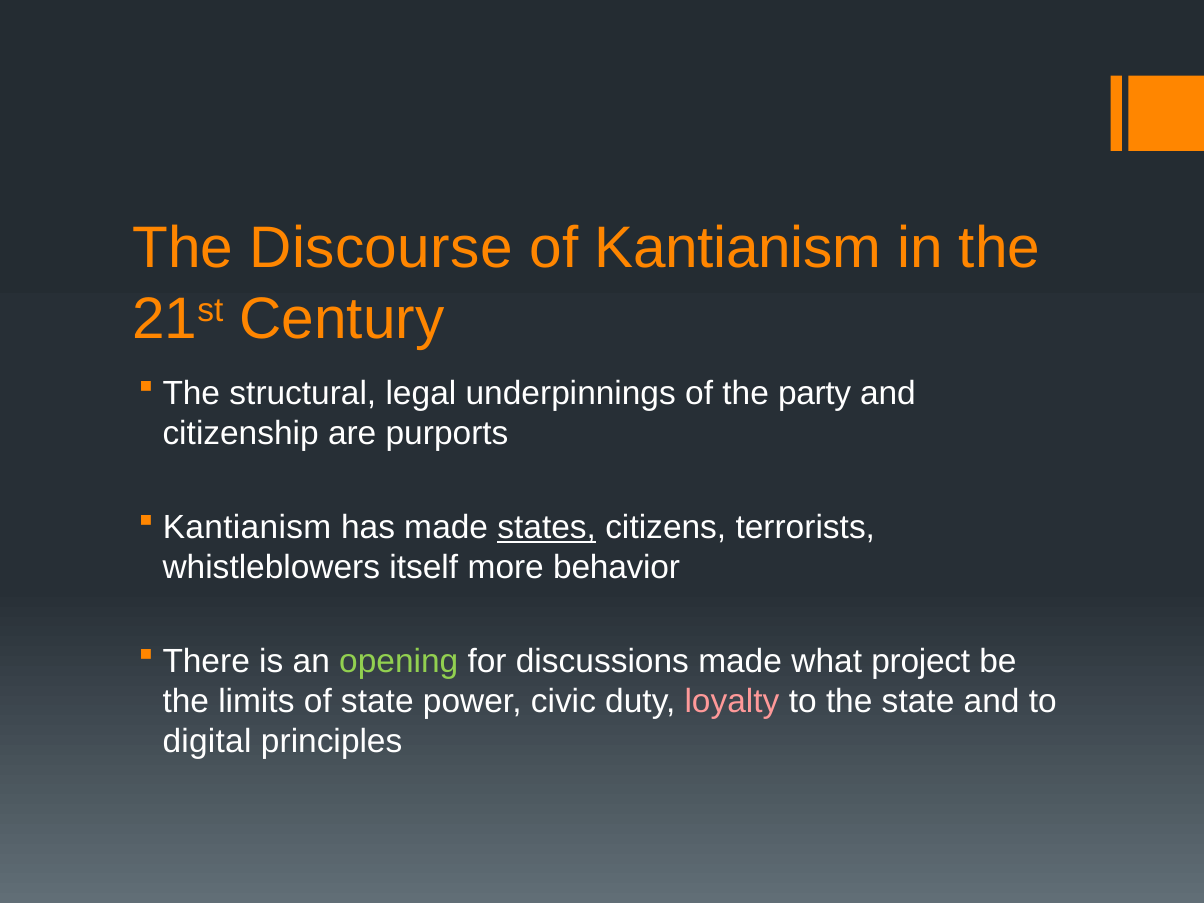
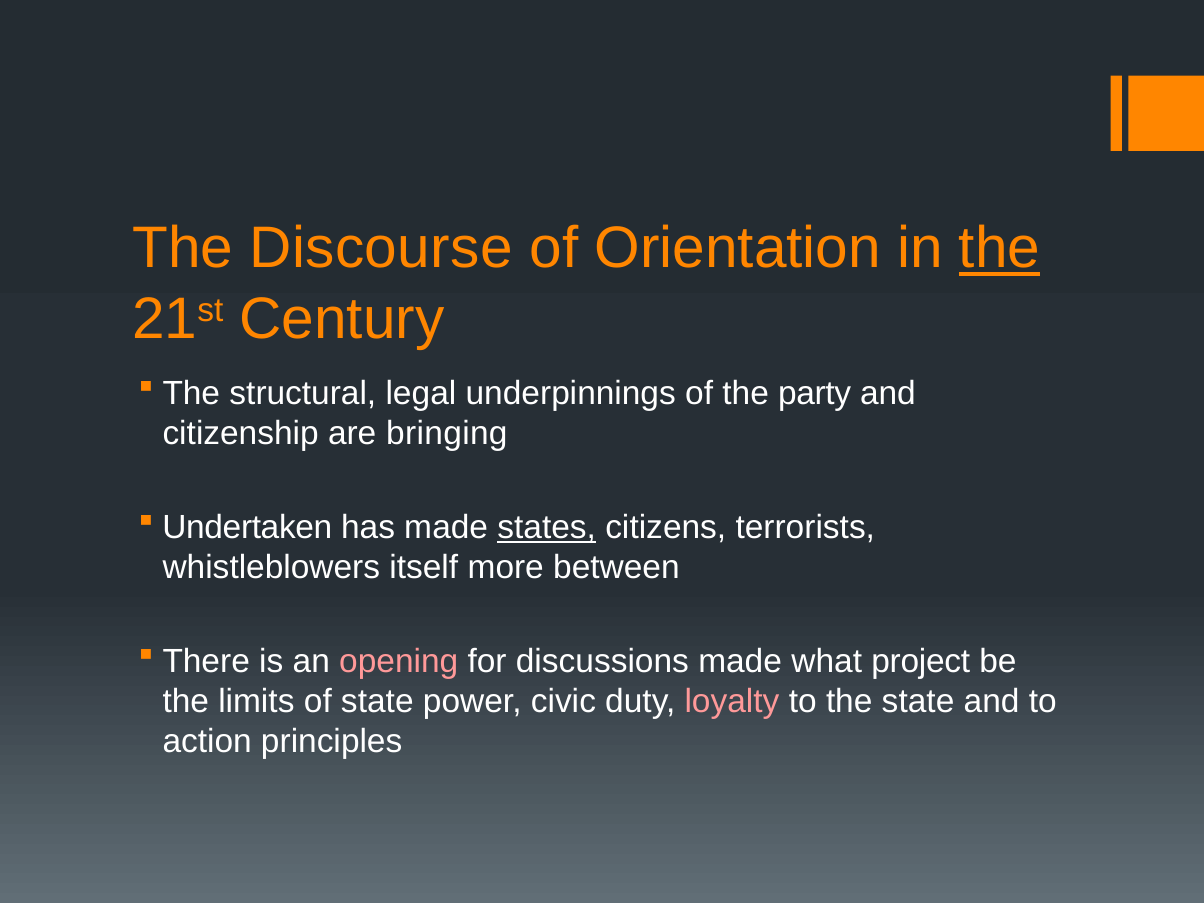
of Kantianism: Kantianism -> Orientation
the at (1000, 249) underline: none -> present
purports: purports -> bringing
Kantianism at (247, 527): Kantianism -> Undertaken
behavior: behavior -> between
opening colour: light green -> pink
digital: digital -> action
